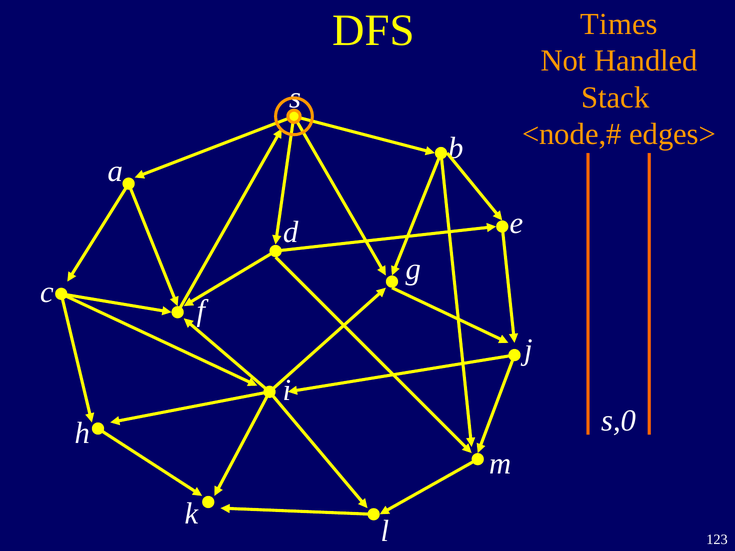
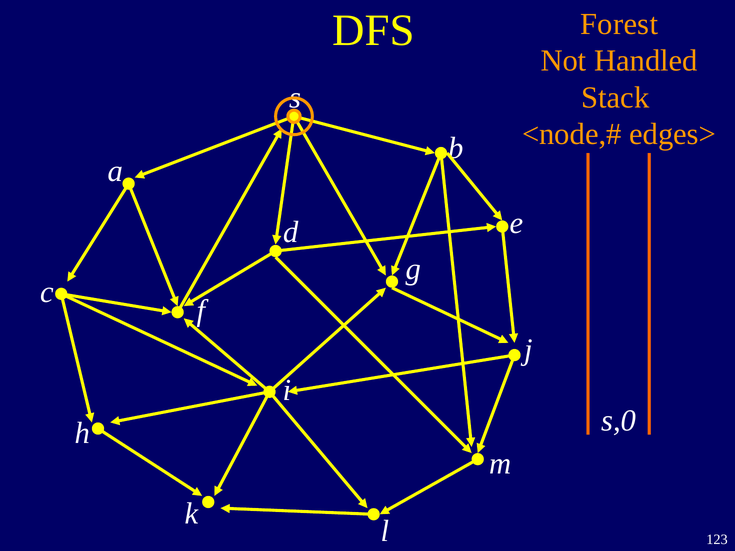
Times: Times -> Forest
